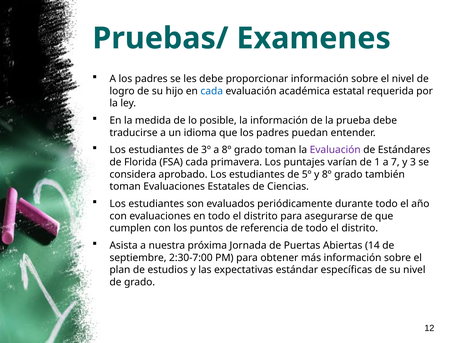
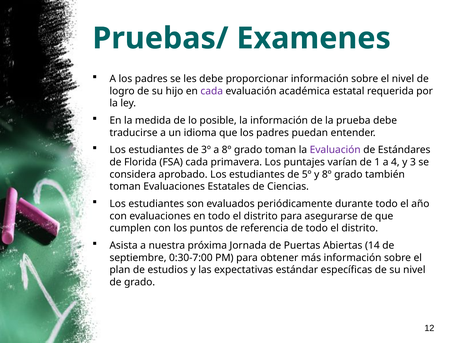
cada at (212, 91) colour: blue -> purple
7: 7 -> 4
2:30-7:00: 2:30-7:00 -> 0:30-7:00
